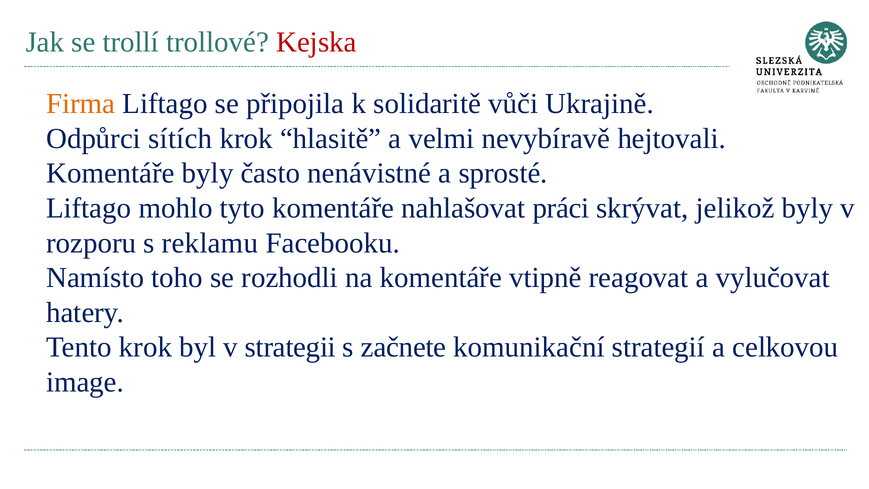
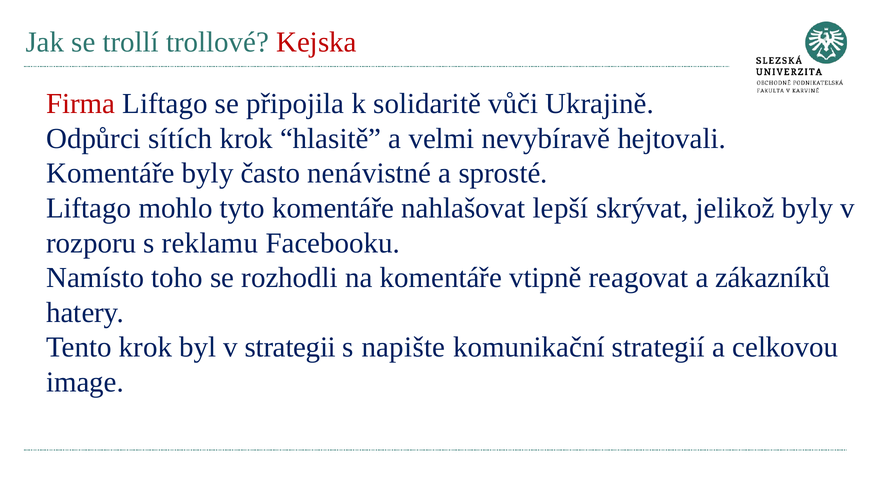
Firma colour: orange -> red
práci: práci -> lepší
vylučovat: vylučovat -> zákazníků
začnete: začnete -> napište
